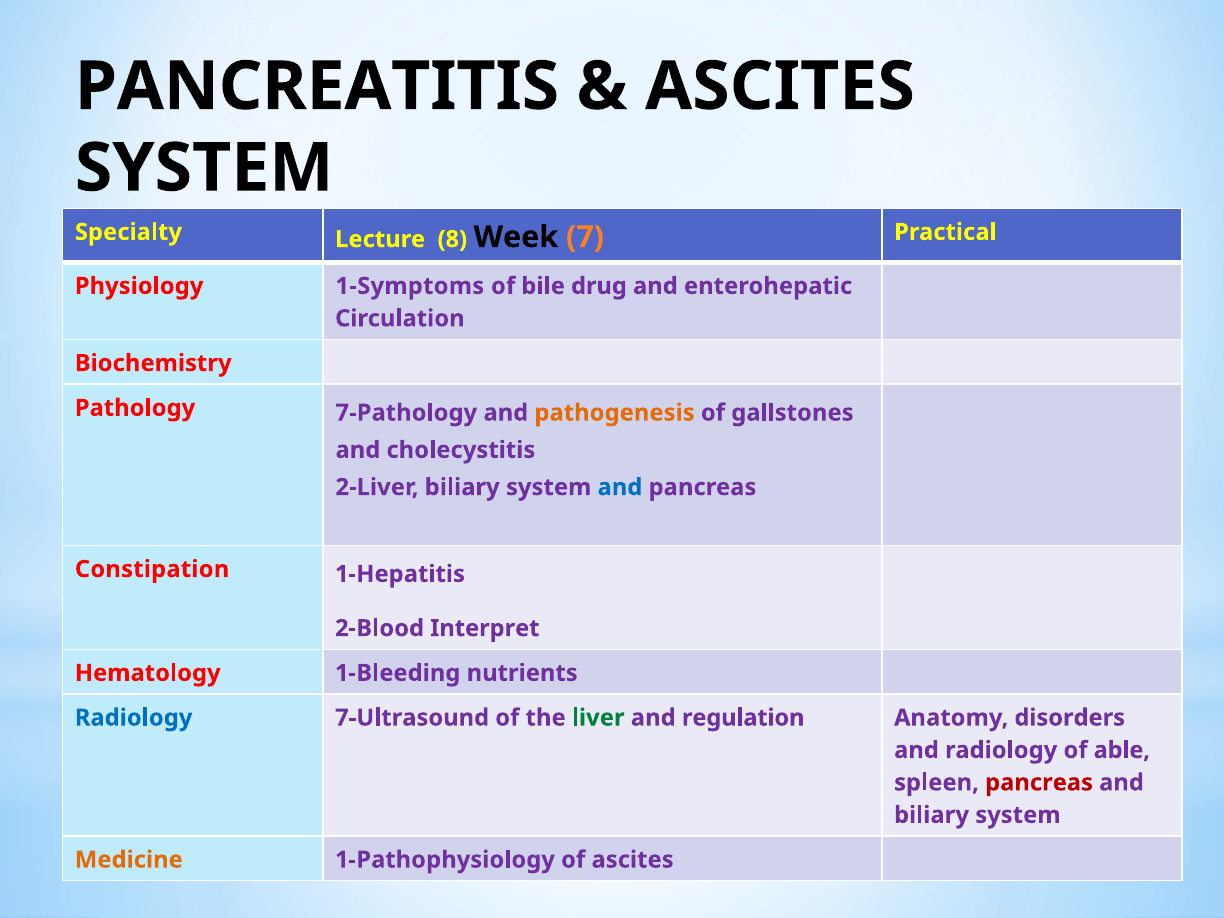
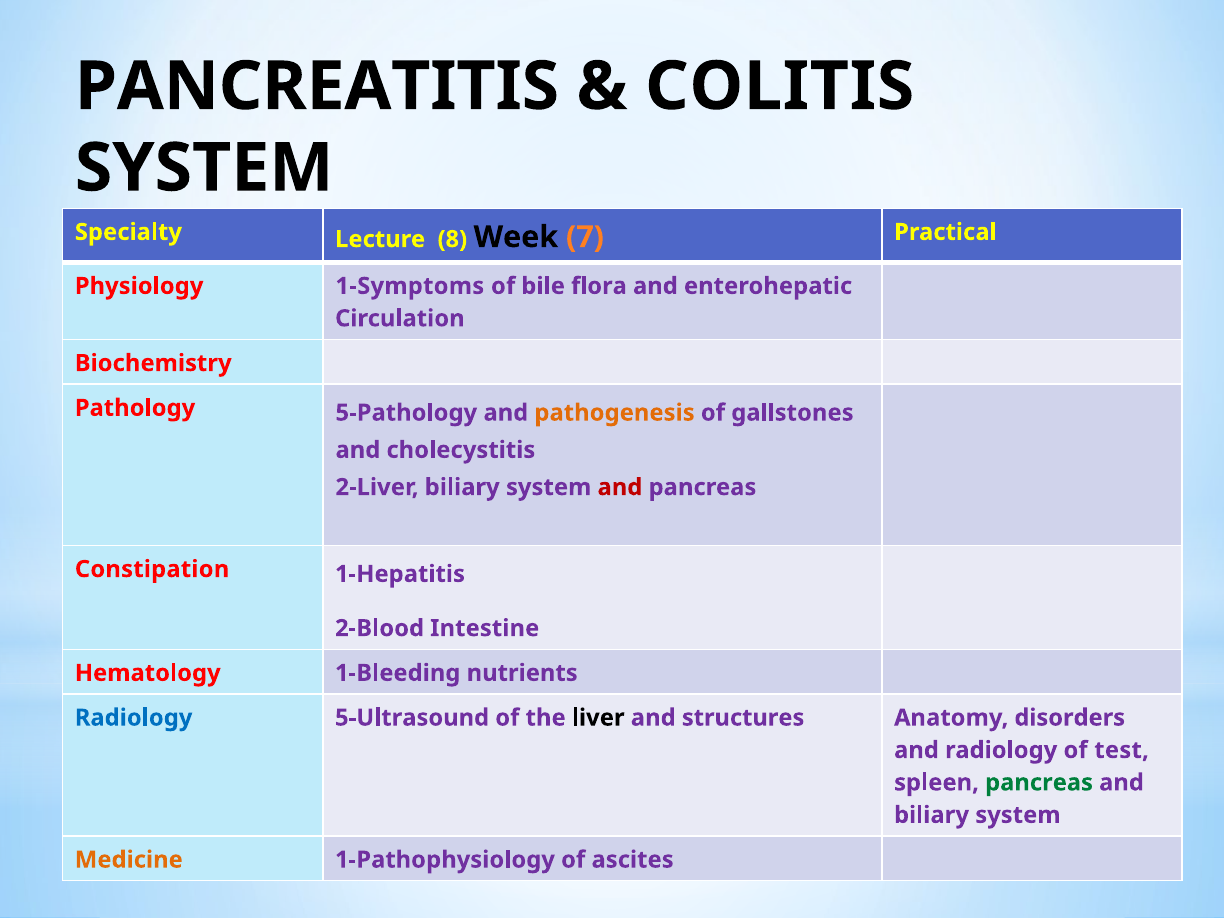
ASCITES at (780, 87): ASCITES -> COLITIS
drug: drug -> flora
7-Pathology: 7-Pathology -> 5-Pathology
and at (620, 487) colour: blue -> red
Interpret: Interpret -> Intestine
7-Ultrasound: 7-Ultrasound -> 5-Ultrasound
liver colour: green -> black
regulation: regulation -> structures
able: able -> test
pancreas at (1039, 783) colour: red -> green
